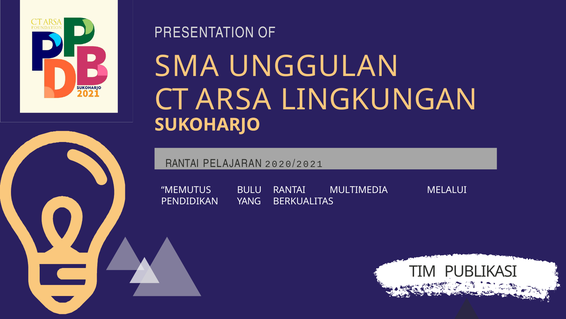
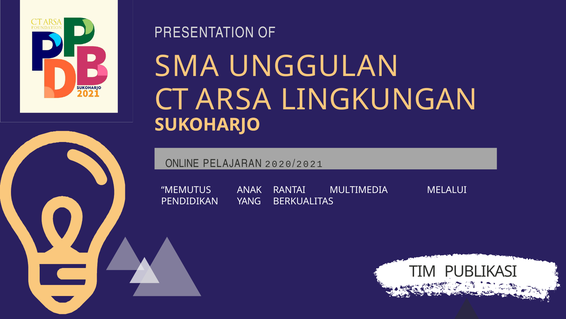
RANTAI at (182, 163): RANTAI -> ONLINE
BULU: BULU -> ANAK
